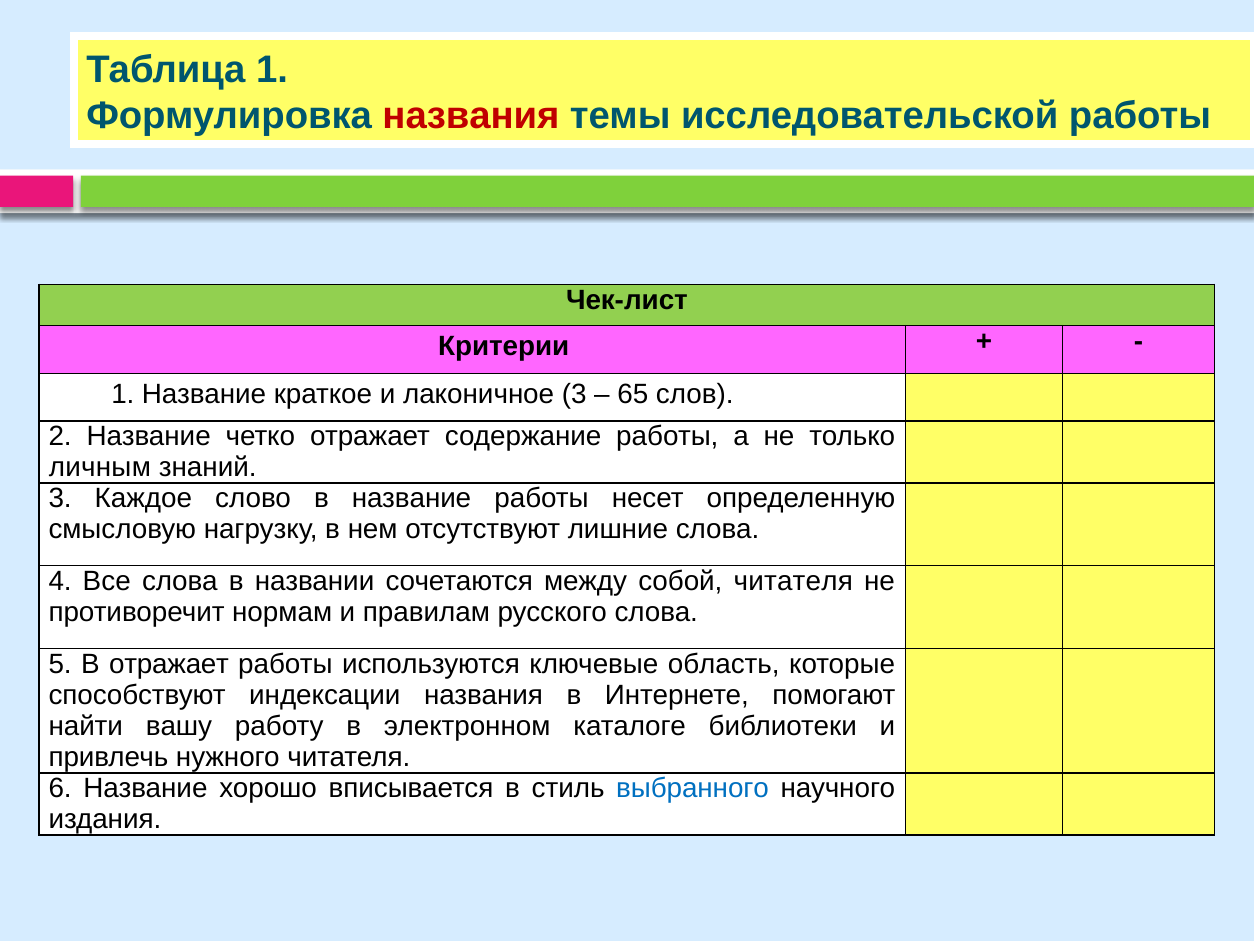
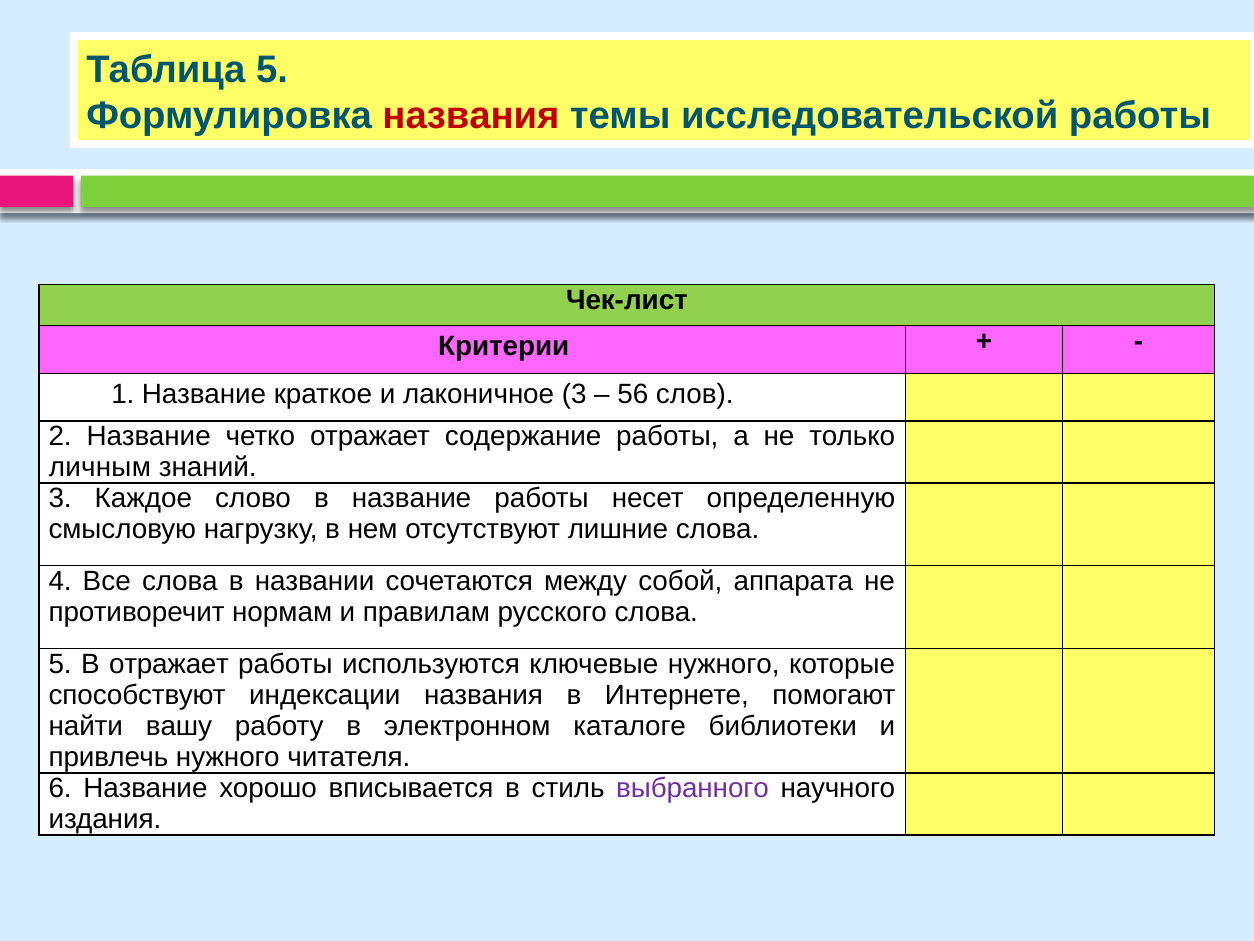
Таблица 1: 1 -> 5
65: 65 -> 56
собой читателя: читателя -> аппарата
ключевые область: область -> нужного
выбранного colour: blue -> purple
